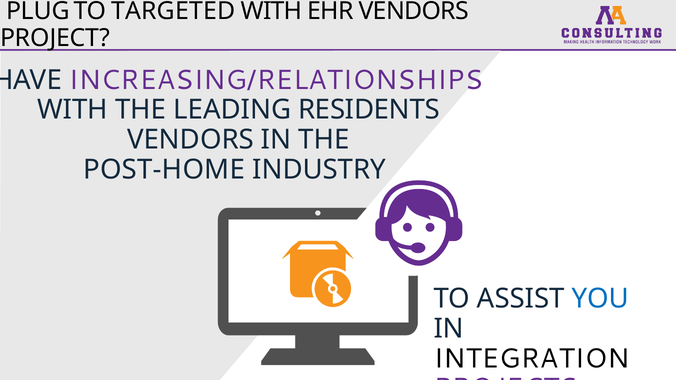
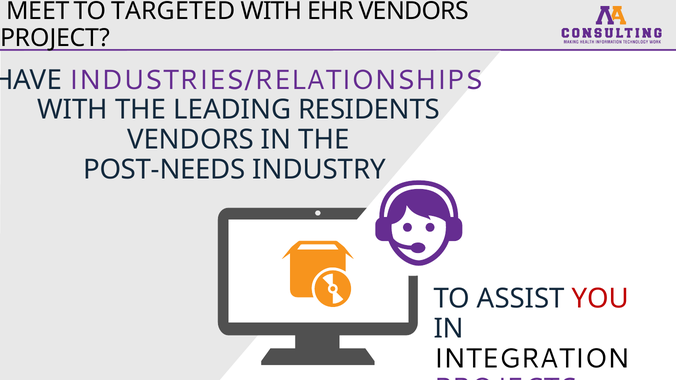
PLUG: PLUG -> MEET
INCREASING/RELATIONSHIPS: INCREASING/RELATIONSHIPS -> INDUSTRIES/RELATIONSHIPS
POST-HOME: POST-HOME -> POST-NEEDS
YOU colour: blue -> red
